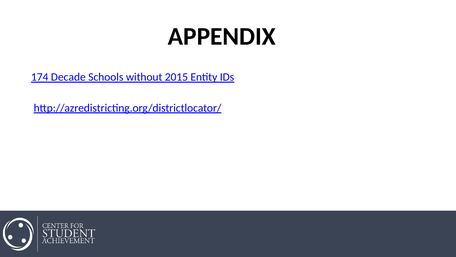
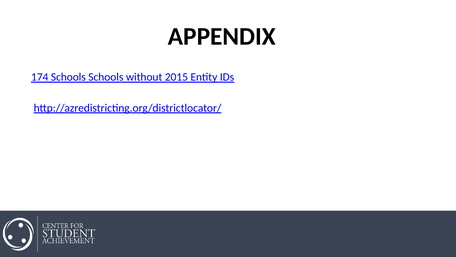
174 Decade: Decade -> Schools
